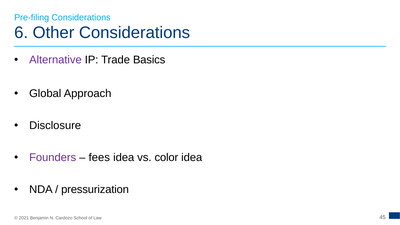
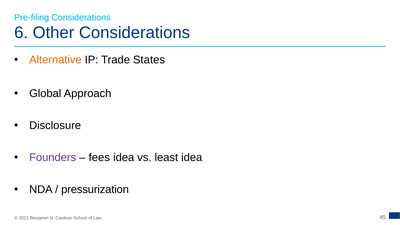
Alternative colour: purple -> orange
Basics: Basics -> States
color: color -> least
